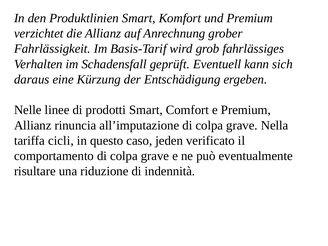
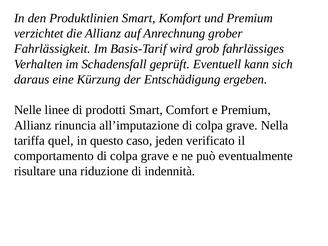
cicli: cicli -> quel
